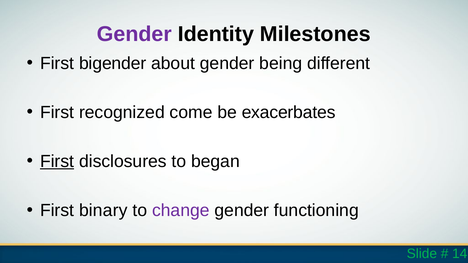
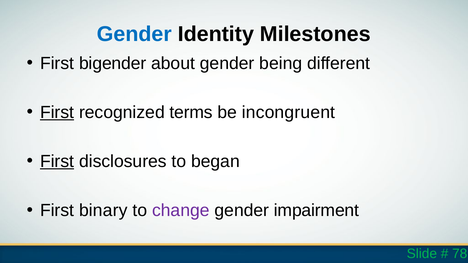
Gender at (134, 34) colour: purple -> blue
First at (57, 112) underline: none -> present
come: come -> terms
exacerbates: exacerbates -> incongruent
functioning: functioning -> impairment
14: 14 -> 78
